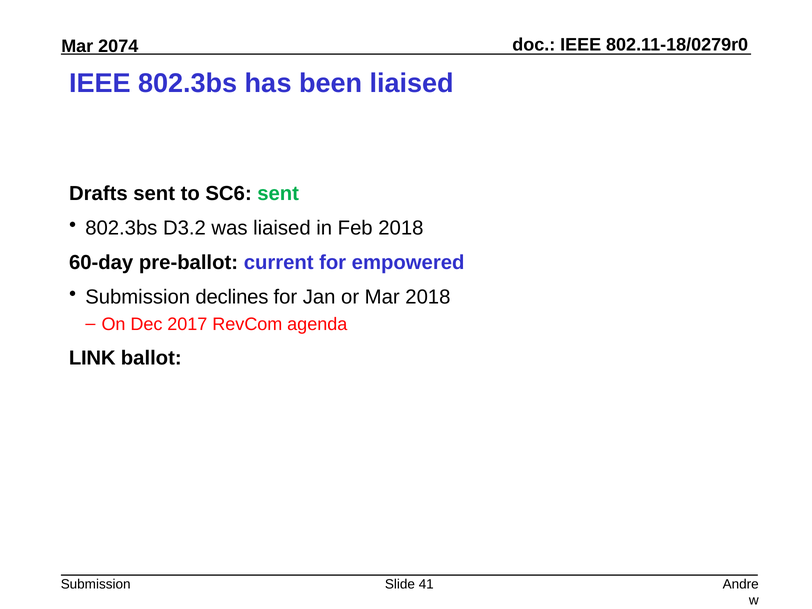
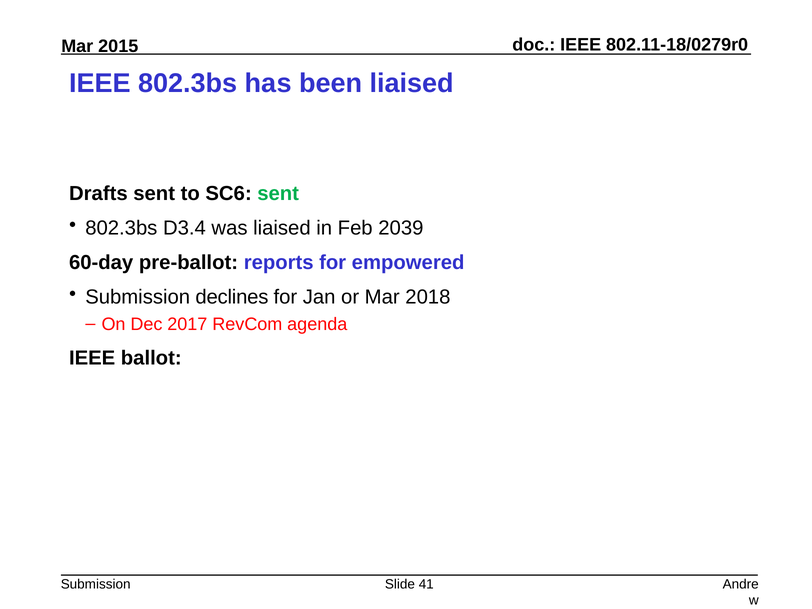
2074: 2074 -> 2015
D3.2: D3.2 -> D3.4
Feb 2018: 2018 -> 2039
current: current -> reports
LINK at (92, 358): LINK -> IEEE
